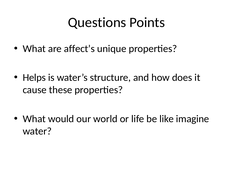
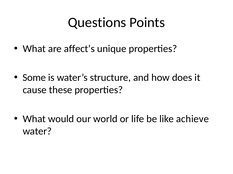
Helps: Helps -> Some
imagine: imagine -> achieve
